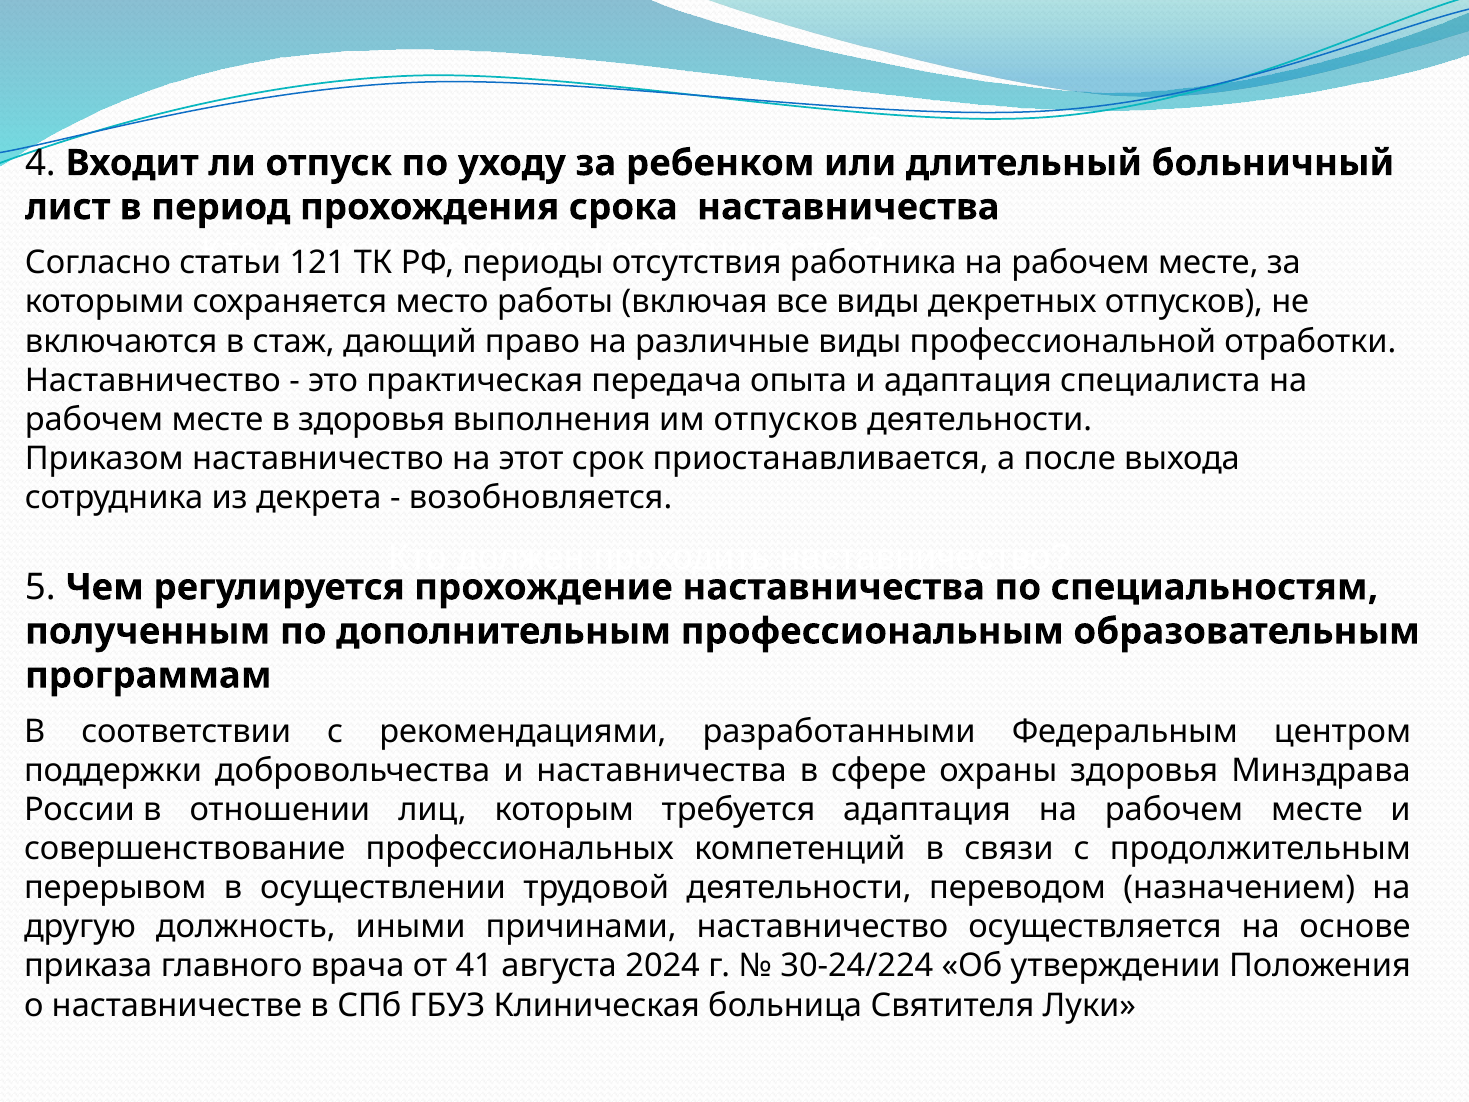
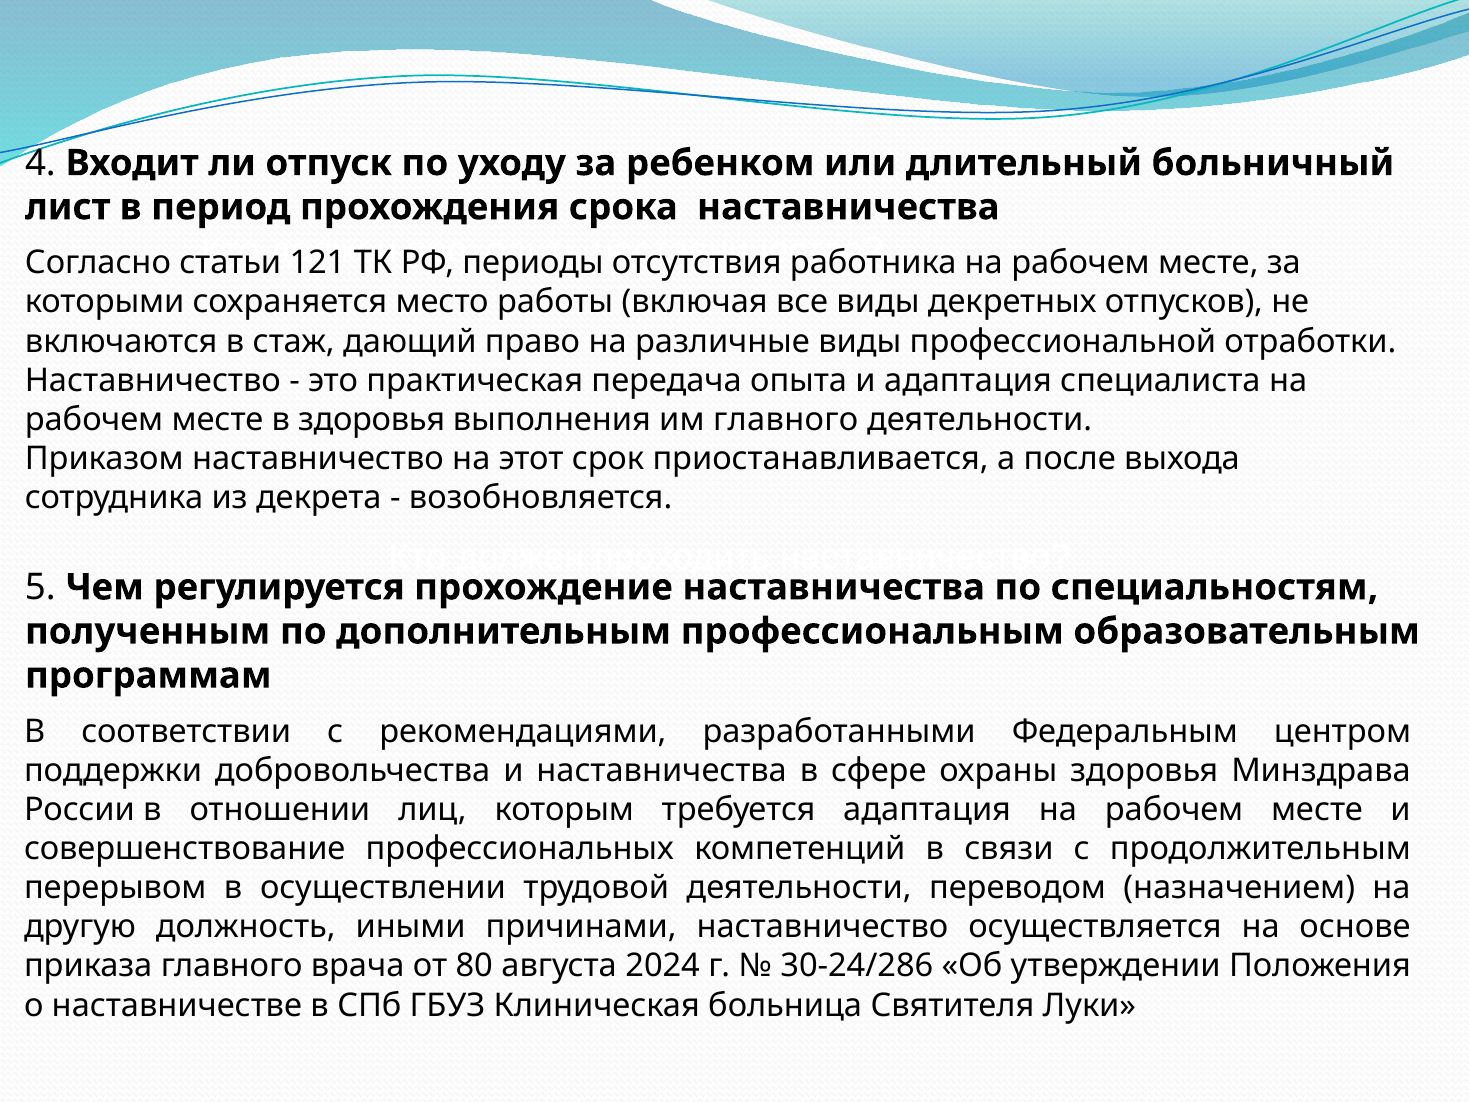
им отпусков: отпусков -> главного
41: 41 -> 80
30-24/224: 30-24/224 -> 30-24/286
